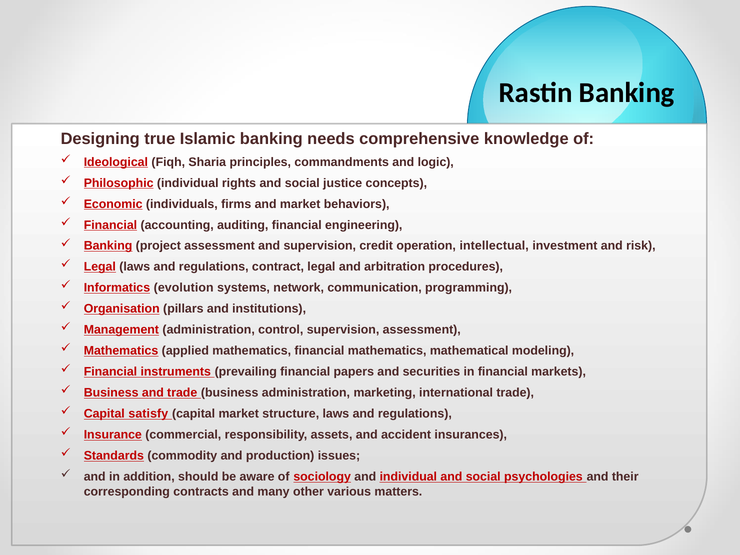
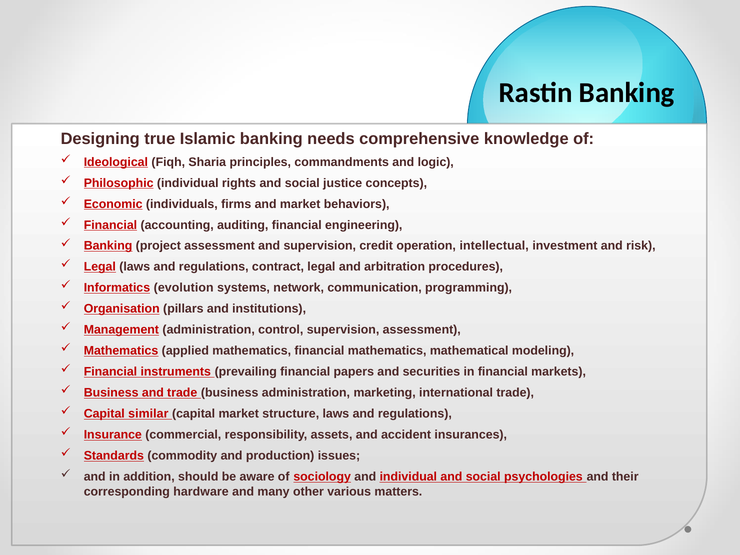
satisfy: satisfy -> similar
contracts: contracts -> hardware
